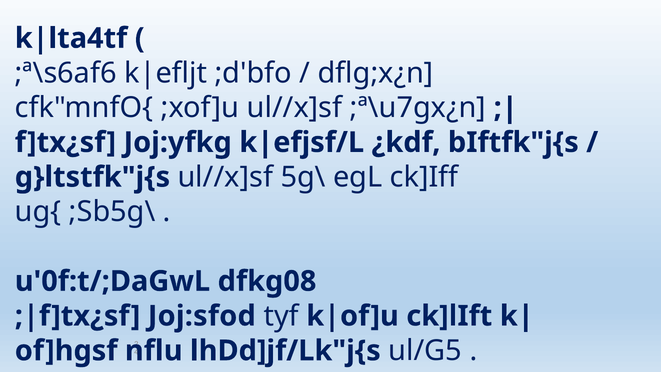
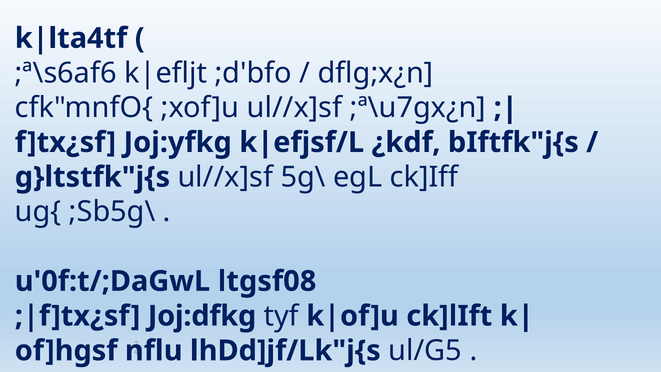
dfkg08: dfkg08 -> ltgsf08
Joj:sfod: Joj:sfod -> Joj:dfkg
